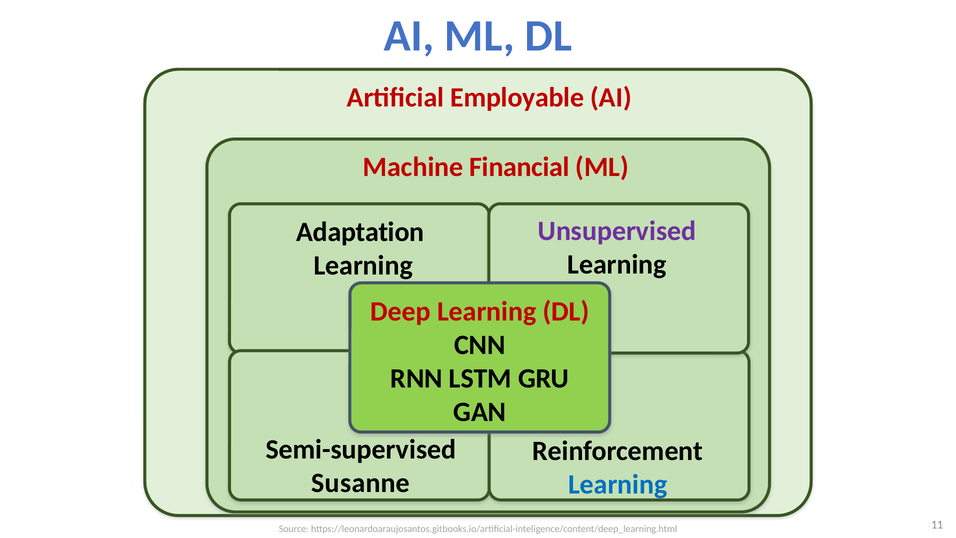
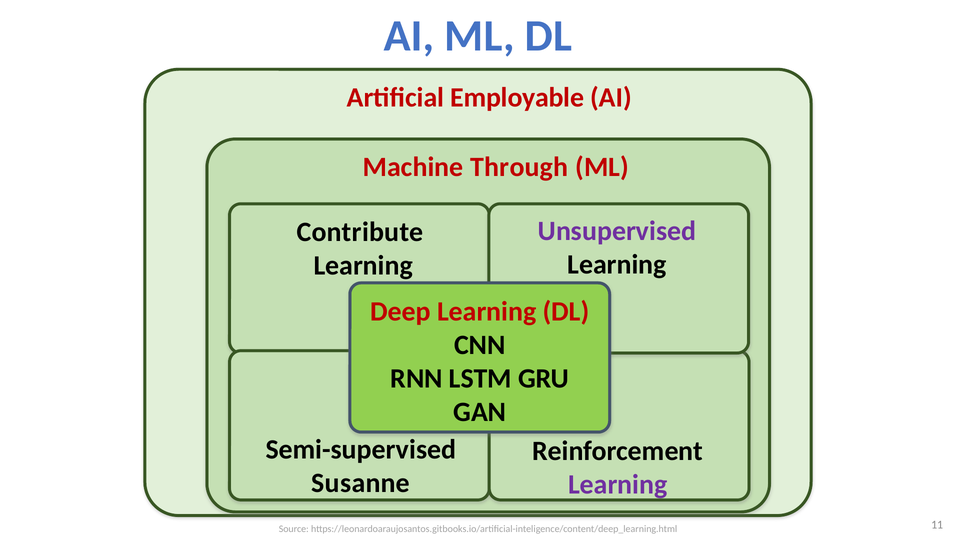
Financial: Financial -> Through
Adaptation: Adaptation -> Contribute
Learning at (618, 484) colour: blue -> purple
